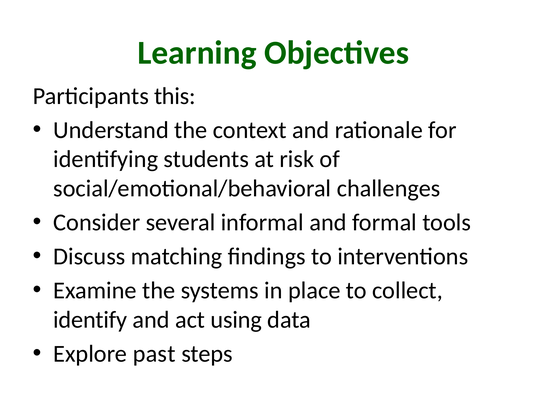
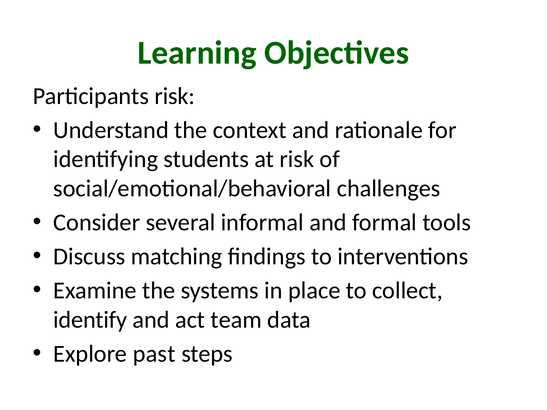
Participants this: this -> risk
using: using -> team
